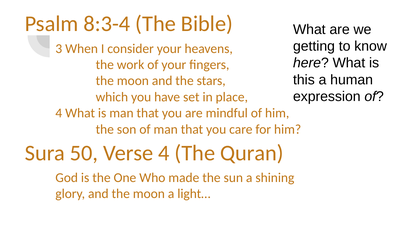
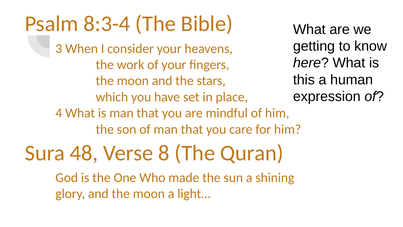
50: 50 -> 48
Verse 4: 4 -> 8
